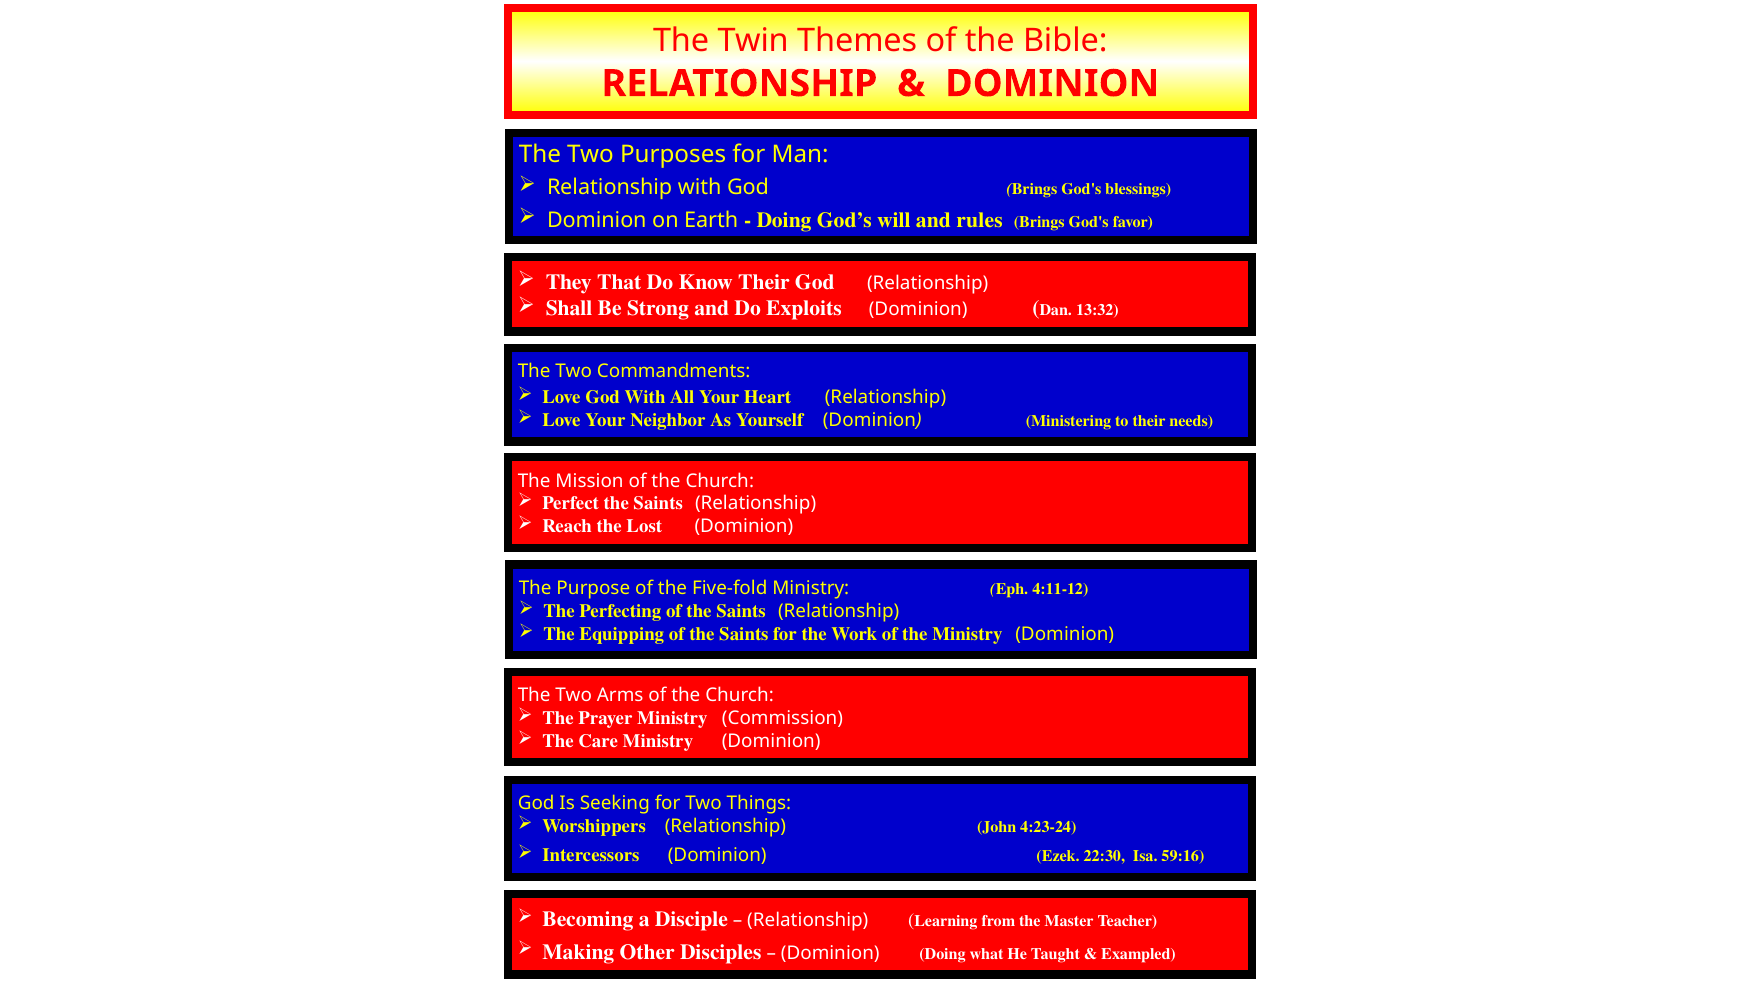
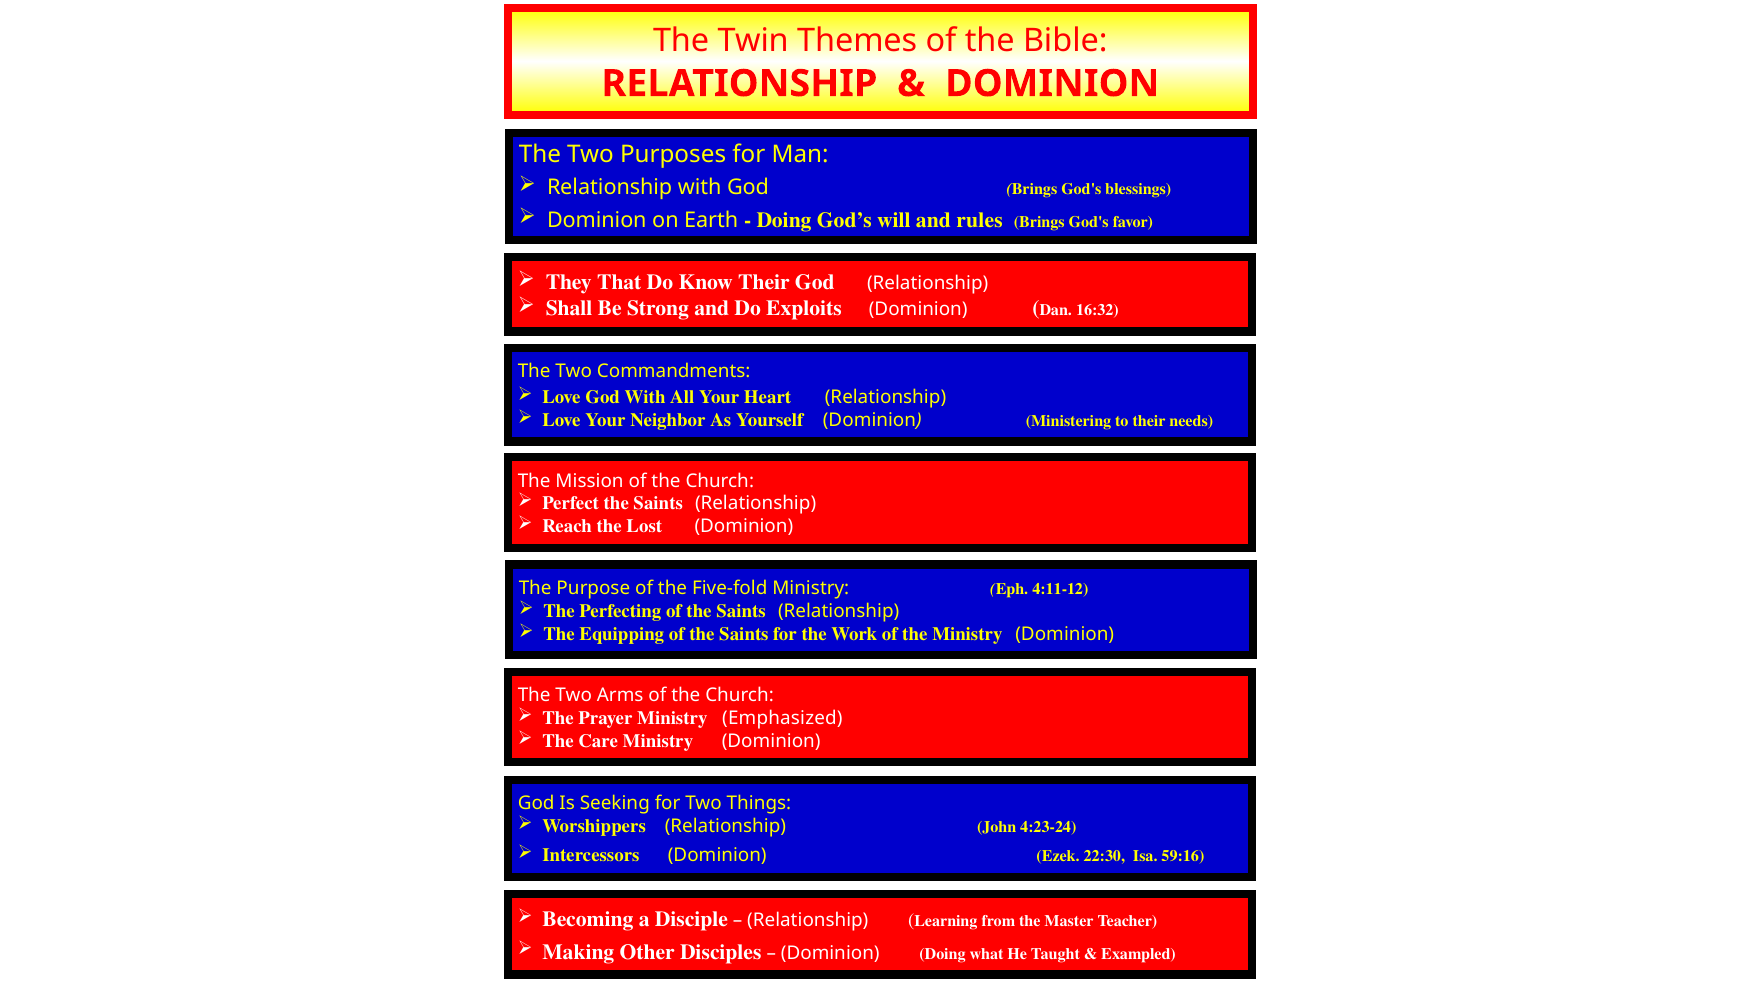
13:32: 13:32 -> 16:32
Commission: Commission -> Emphasized
